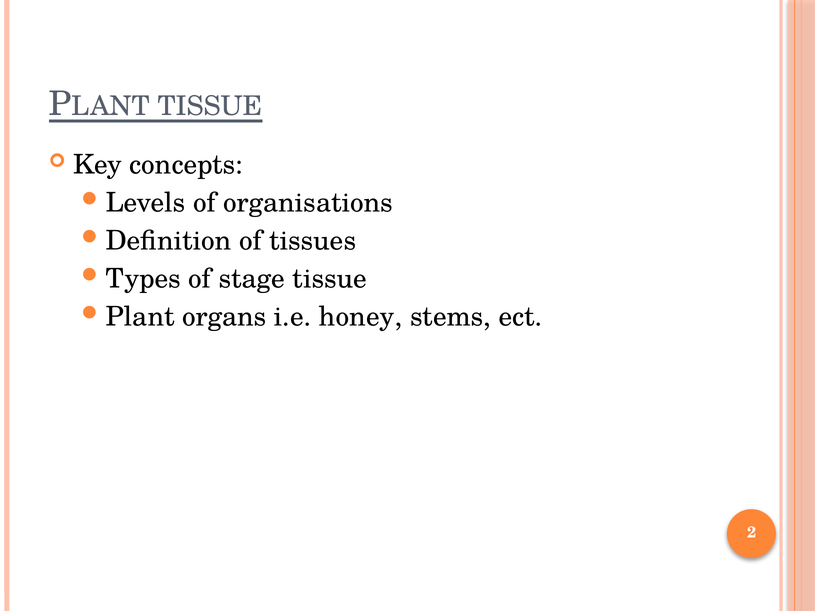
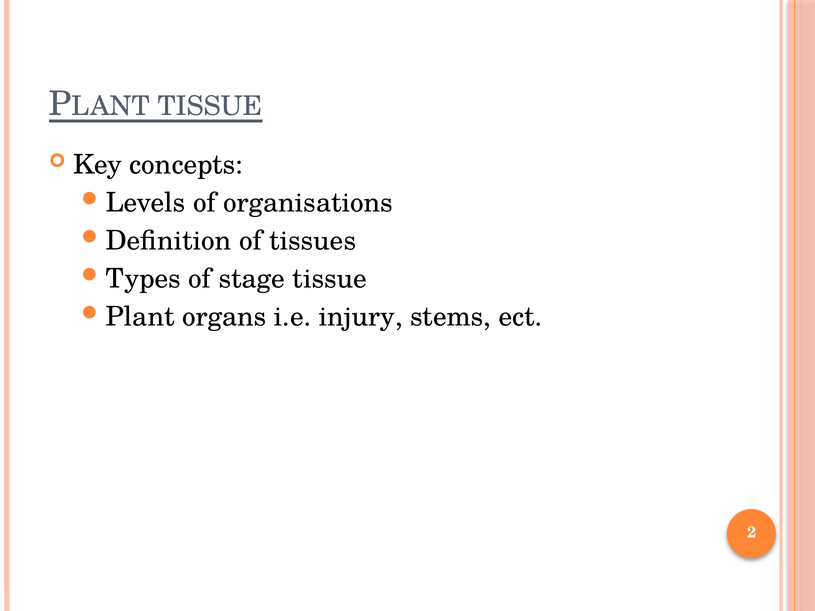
honey: honey -> injury
